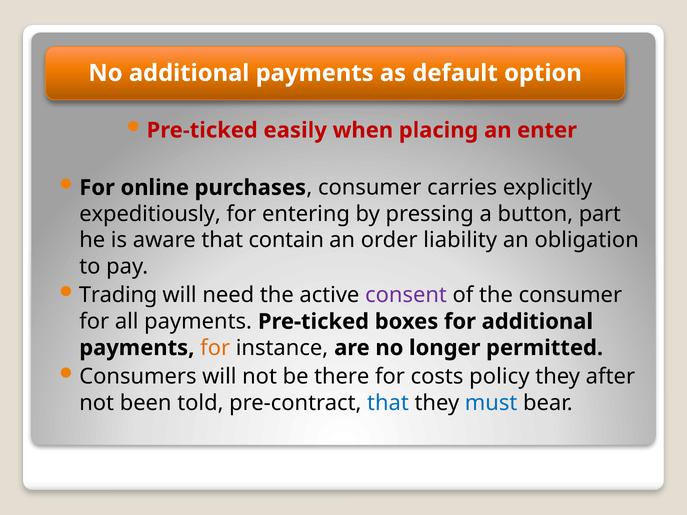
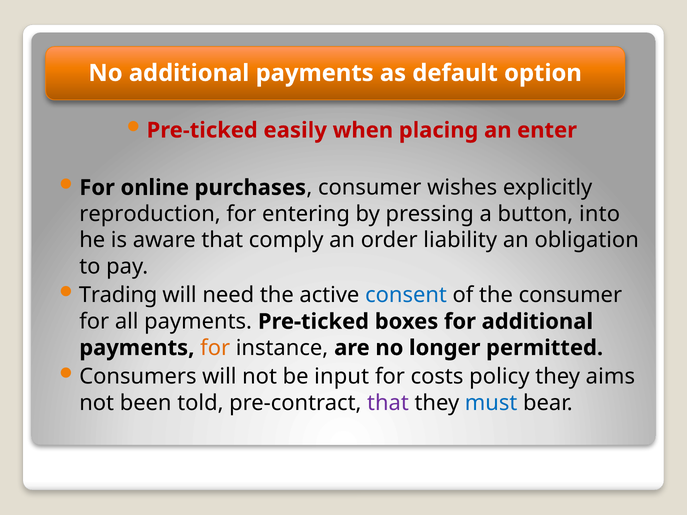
carries: carries -> wishes
expeditiously: expeditiously -> reproduction
part: part -> into
contain: contain -> comply
consent colour: purple -> blue
there: there -> input
after: after -> aims
that at (388, 403) colour: blue -> purple
